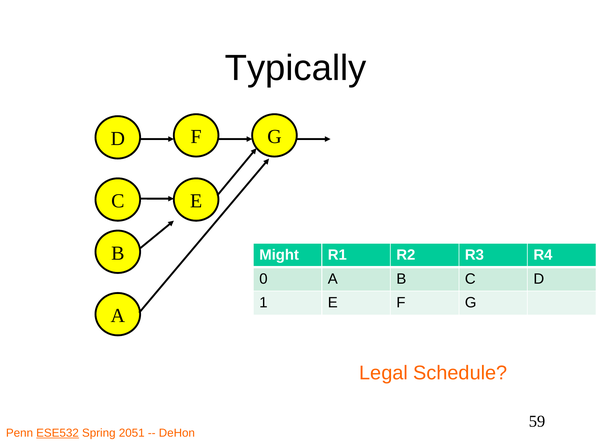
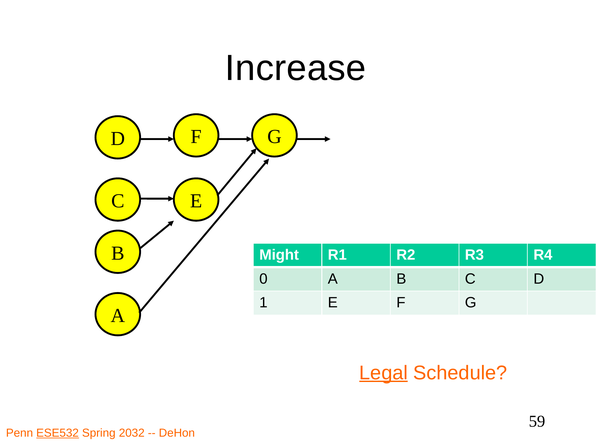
Typically: Typically -> Increase
Legal underline: none -> present
2051: 2051 -> 2032
